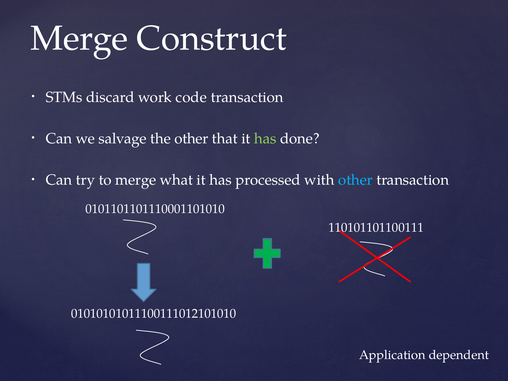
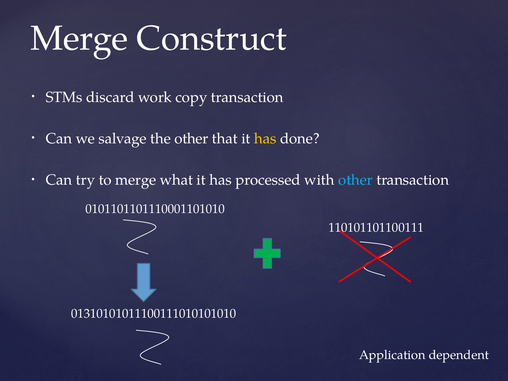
code: code -> copy
has at (265, 139) colour: light green -> yellow
01010101011100111012101010: 01010101011100111012101010 -> 01310101011100111010101010
